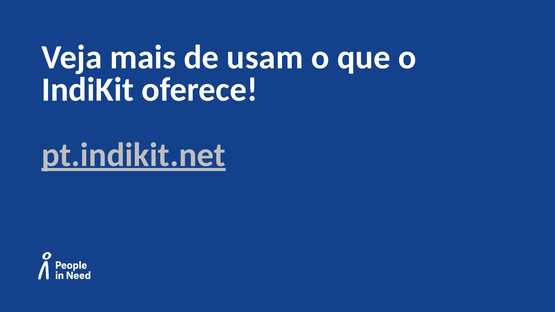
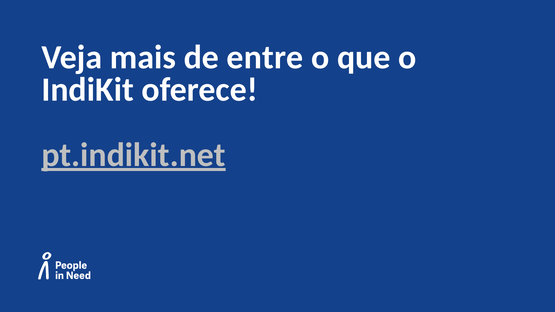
usam: usam -> entre
